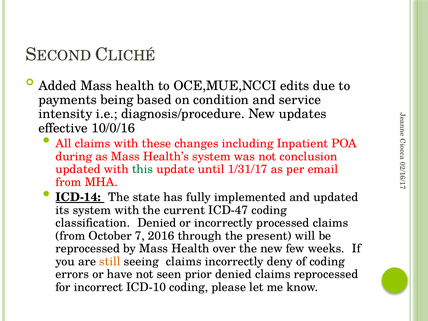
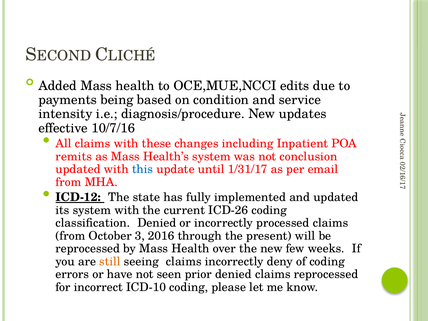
10/0/16: 10/0/16 -> 10/7/16
during: during -> remits
this colour: green -> blue
ICD-14: ICD-14 -> ICD-12
ICD-47: ICD-47 -> ICD-26
October 7: 7 -> 3
